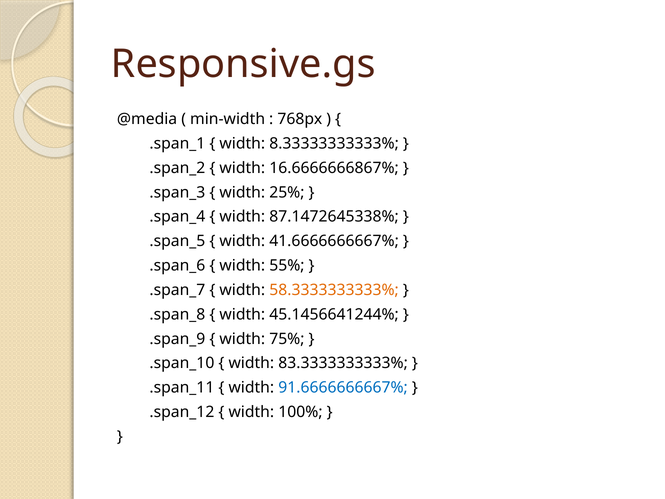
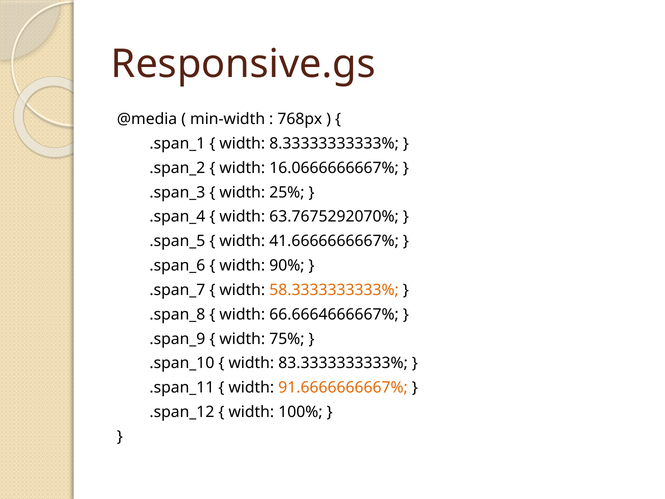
16.6666666867%: 16.6666666867% -> 16.0666666667%
87.1472645338%: 87.1472645338% -> 63.7675292070%
55%: 55% -> 90%
45.1456641244%: 45.1456641244% -> 66.6664666667%
91.6666666667% colour: blue -> orange
